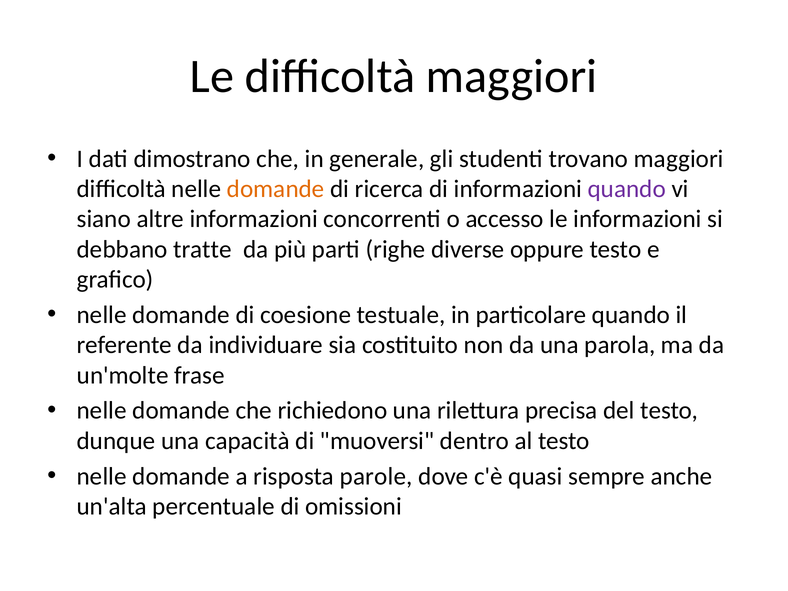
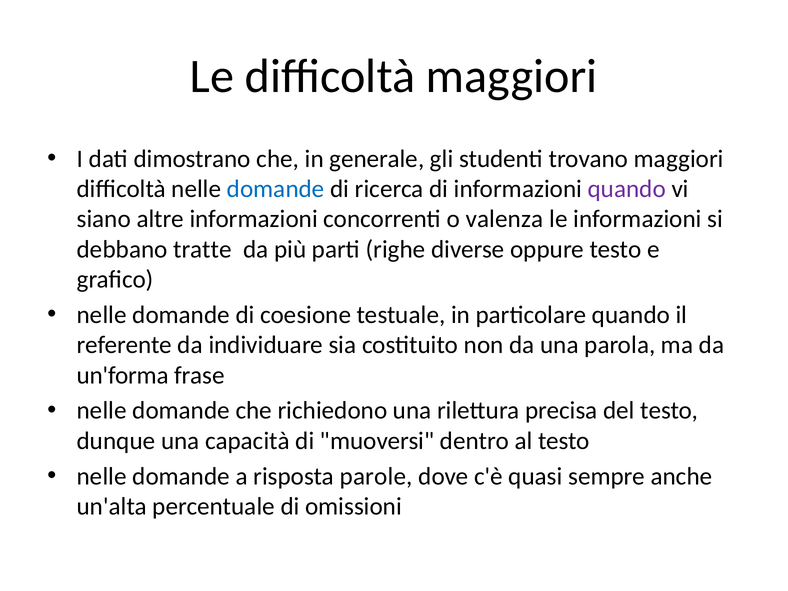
domande at (276, 189) colour: orange -> blue
accesso: accesso -> valenza
un'molte: un'molte -> un'forma
